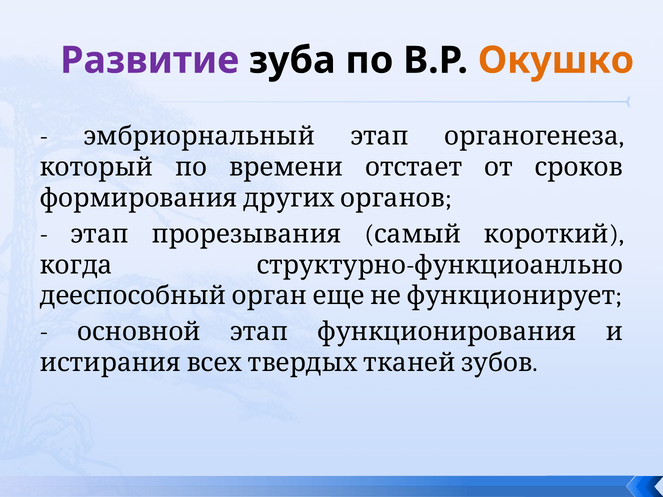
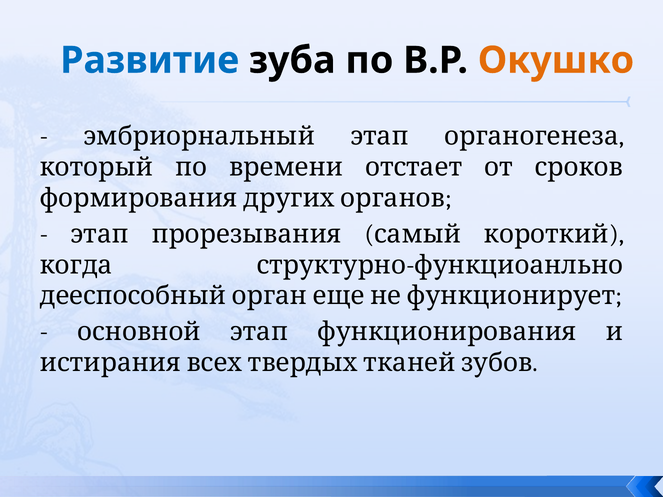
Развитие colour: purple -> blue
